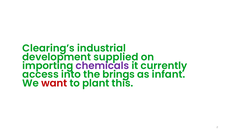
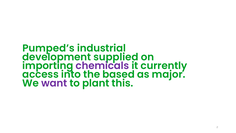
Clearing’s: Clearing’s -> Pumped’s
brings: brings -> based
infant: infant -> major
want colour: red -> purple
